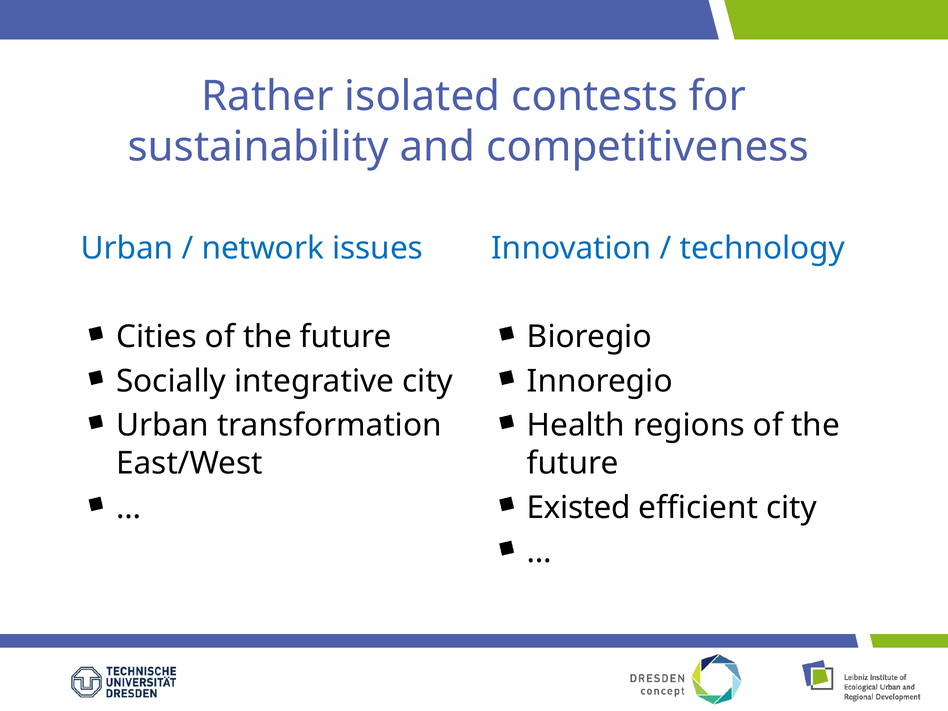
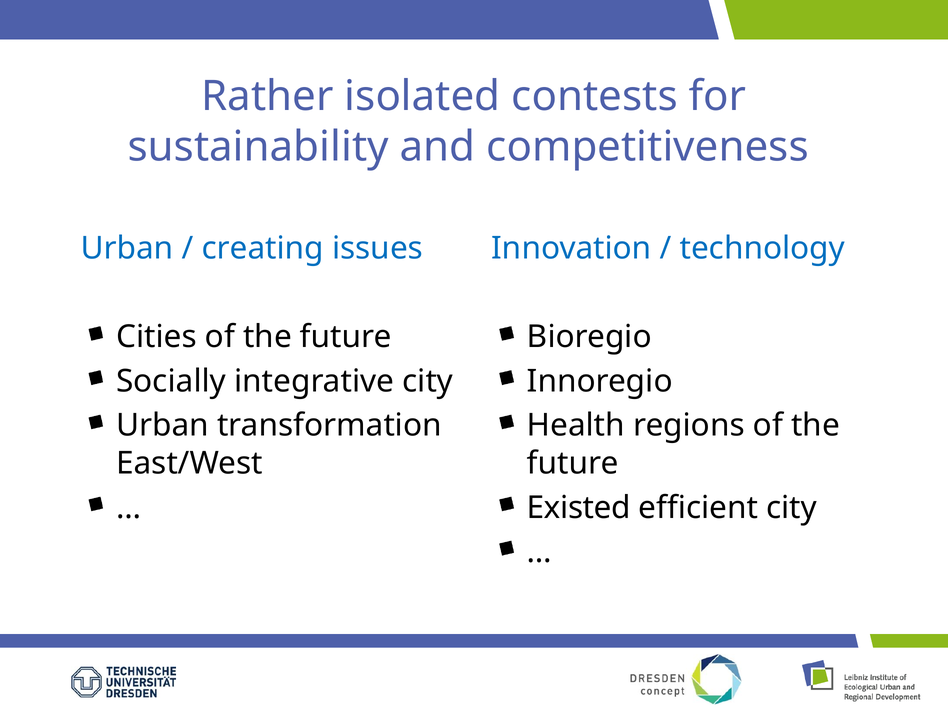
network: network -> creating
